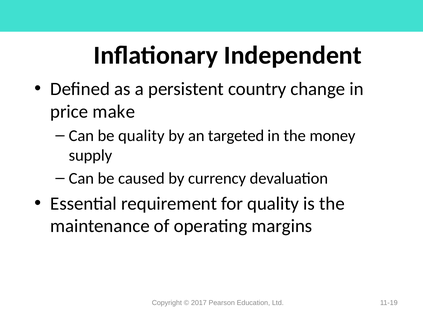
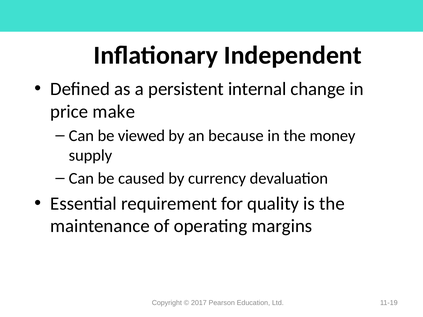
country: country -> internal
be quality: quality -> viewed
targeted: targeted -> because
